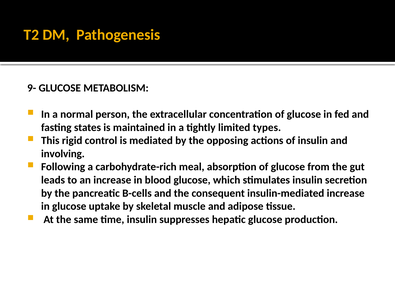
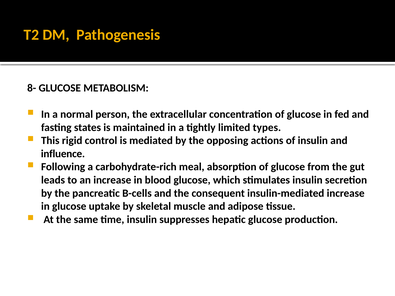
9-: 9- -> 8-
involving: involving -> influence
